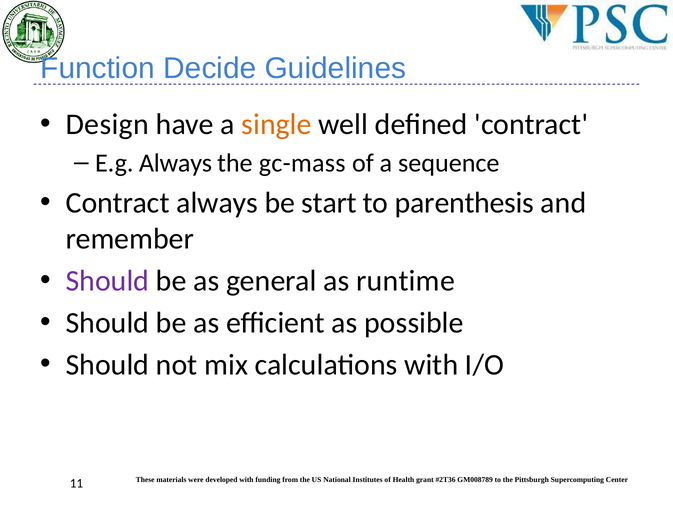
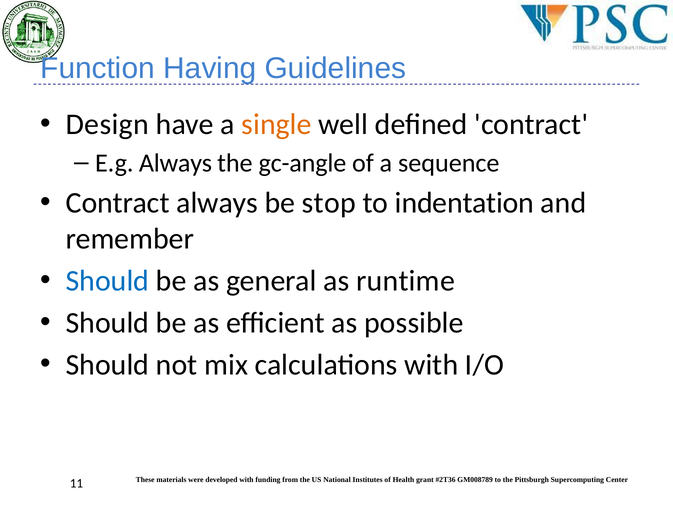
Decide: Decide -> Having
gc-mass: gc-mass -> gc-angle
start: start -> stop
parenthesis: parenthesis -> indentation
Should at (107, 281) colour: purple -> blue
